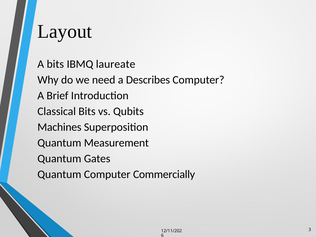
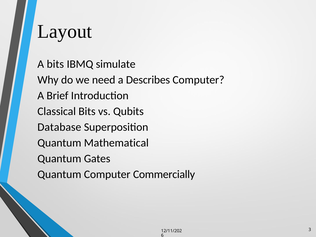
laureate: laureate -> simulate
Machines: Machines -> Database
Measurement: Measurement -> Mathematical
